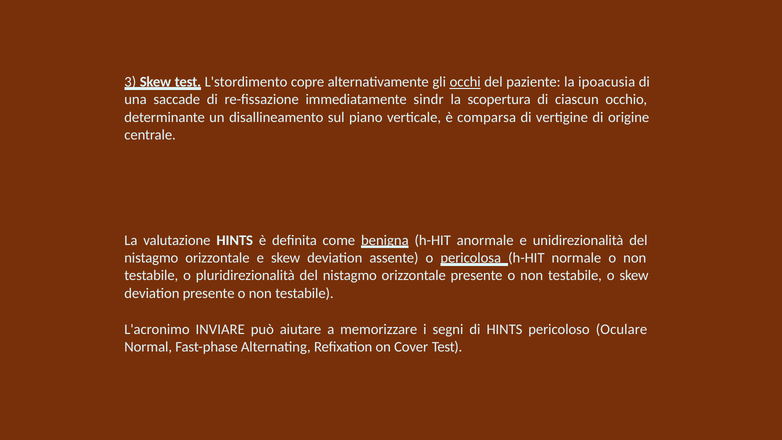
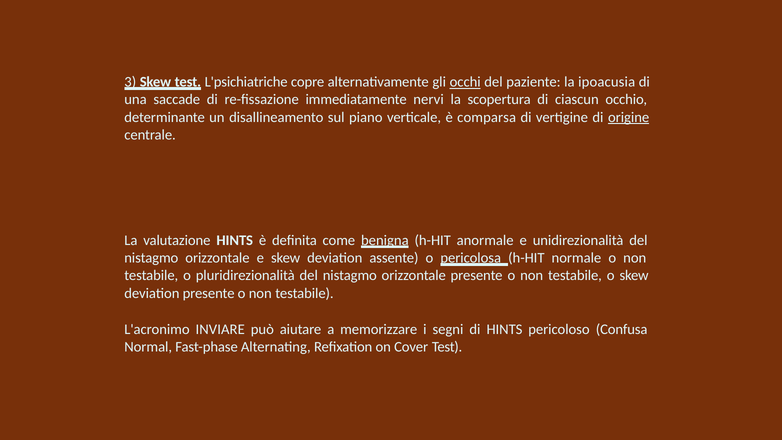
L'stordimento: L'stordimento -> L'psichiatriche
sindr: sindr -> nervi
origine underline: none -> present
Oculare: Oculare -> Confusa
